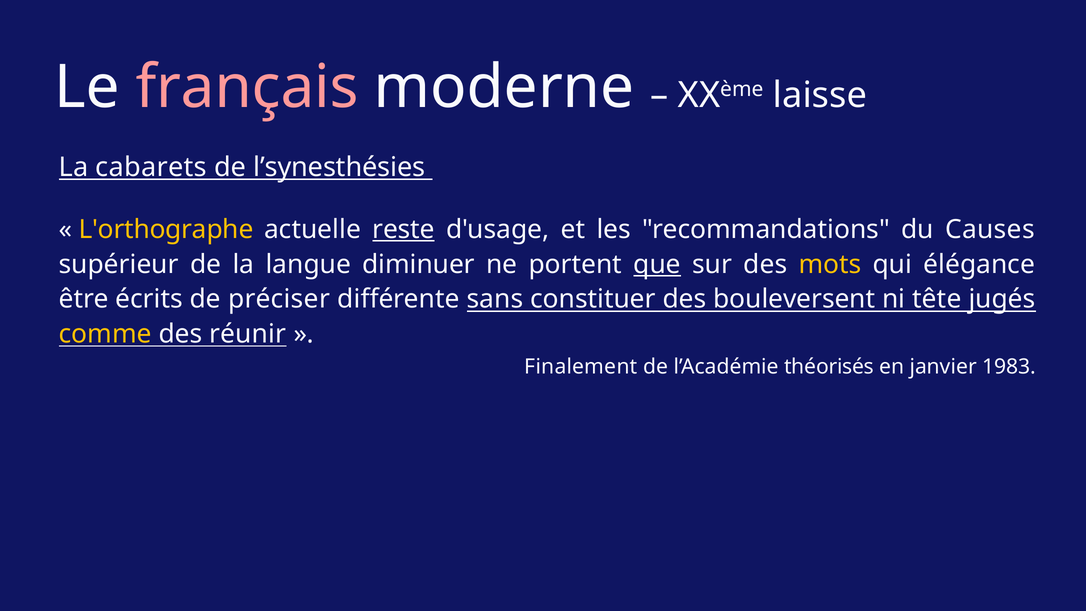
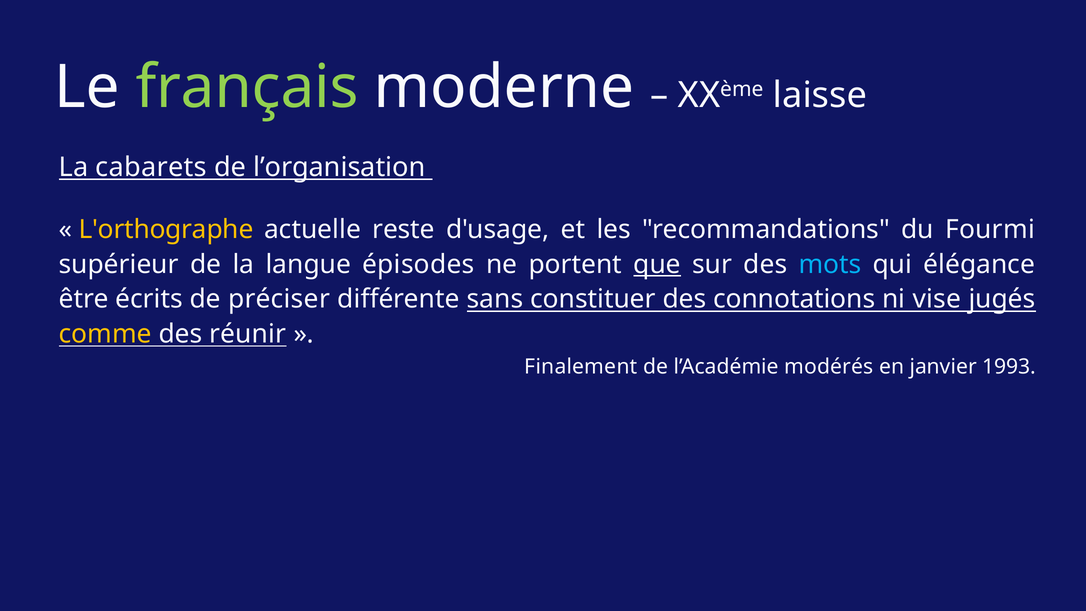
français colour: pink -> light green
l’synesthésies: l’synesthésies -> l’organisation
reste underline: present -> none
Causes: Causes -> Fourmi
diminuer: diminuer -> épisodes
mots colour: yellow -> light blue
bouleversent: bouleversent -> connotations
tête: tête -> vise
théorisés: théorisés -> modérés
1983: 1983 -> 1993
